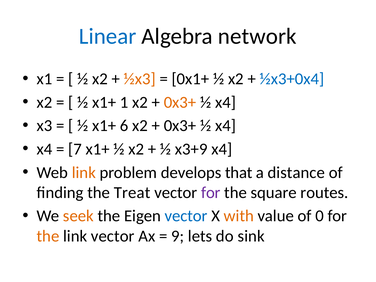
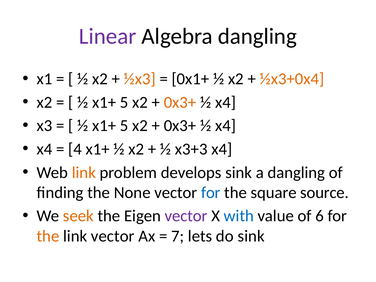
Linear colour: blue -> purple
Algebra network: network -> dangling
½x3+0x4 colour: blue -> orange
1 at (124, 102): 1 -> 5
6 at (124, 126): 6 -> 5
7: 7 -> 4
x3+9: x3+9 -> x3+3
develops that: that -> sink
a distance: distance -> dangling
Treat: Treat -> None
for at (211, 193) colour: purple -> blue
routes: routes -> source
vector at (186, 216) colour: blue -> purple
with colour: orange -> blue
0: 0 -> 6
9: 9 -> 7
